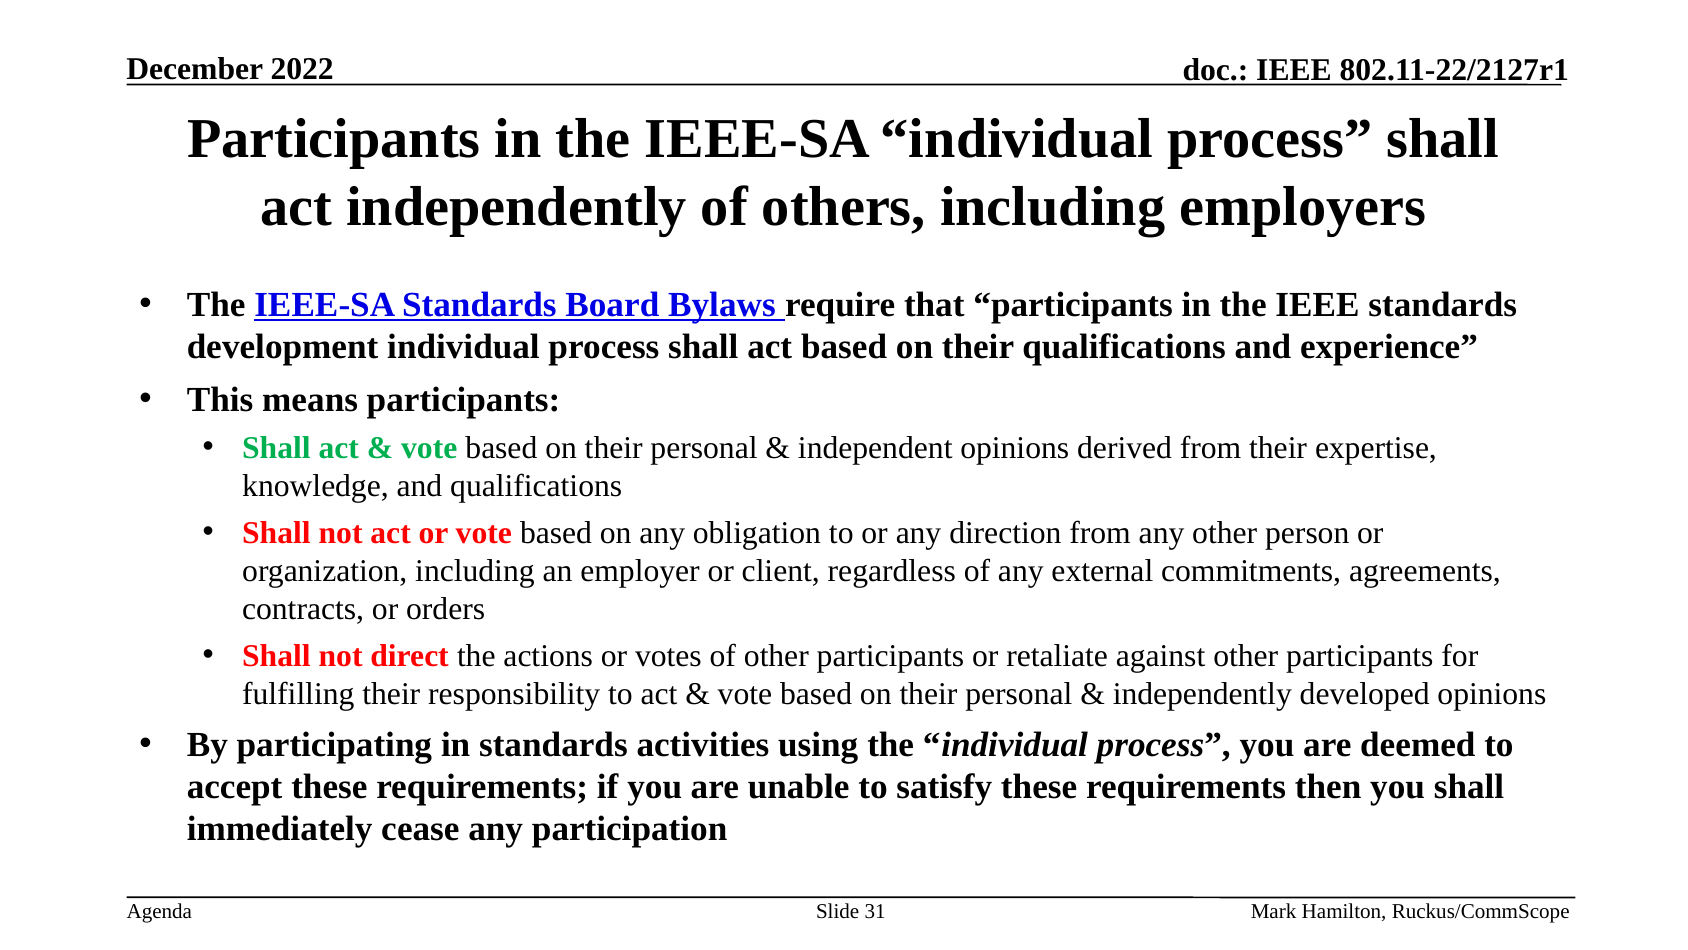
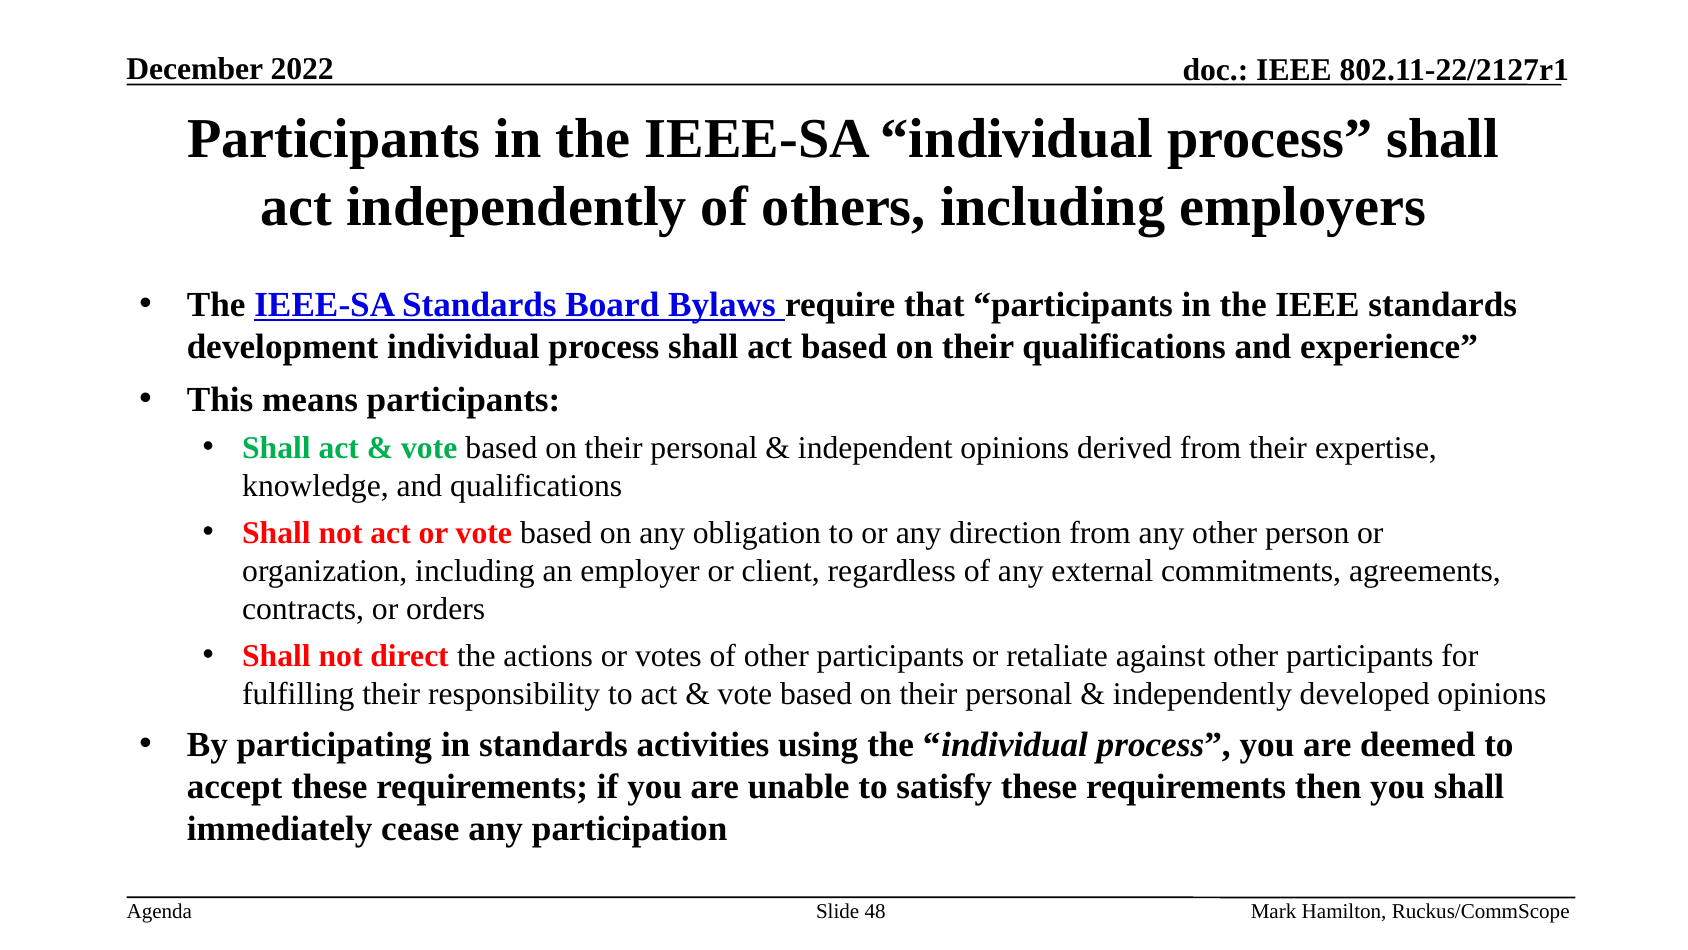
31: 31 -> 48
